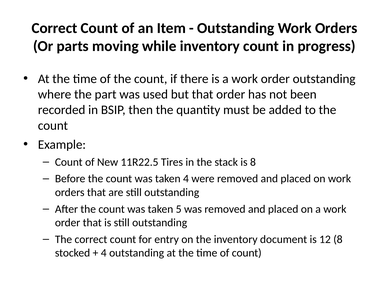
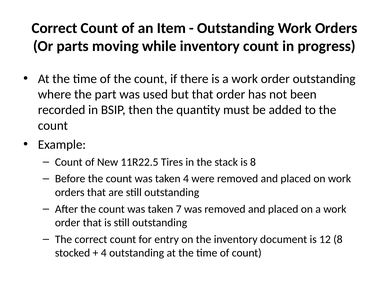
5: 5 -> 7
